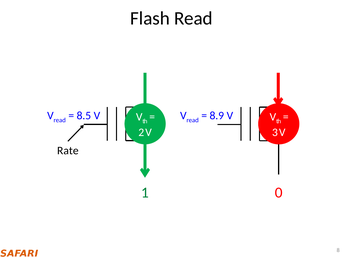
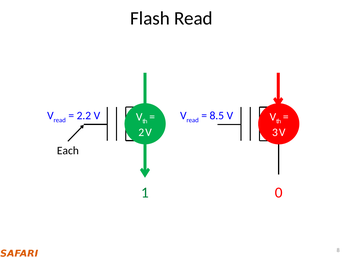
8.5: 8.5 -> 2.2
8.9: 8.9 -> 8.5
Rate: Rate -> Each
